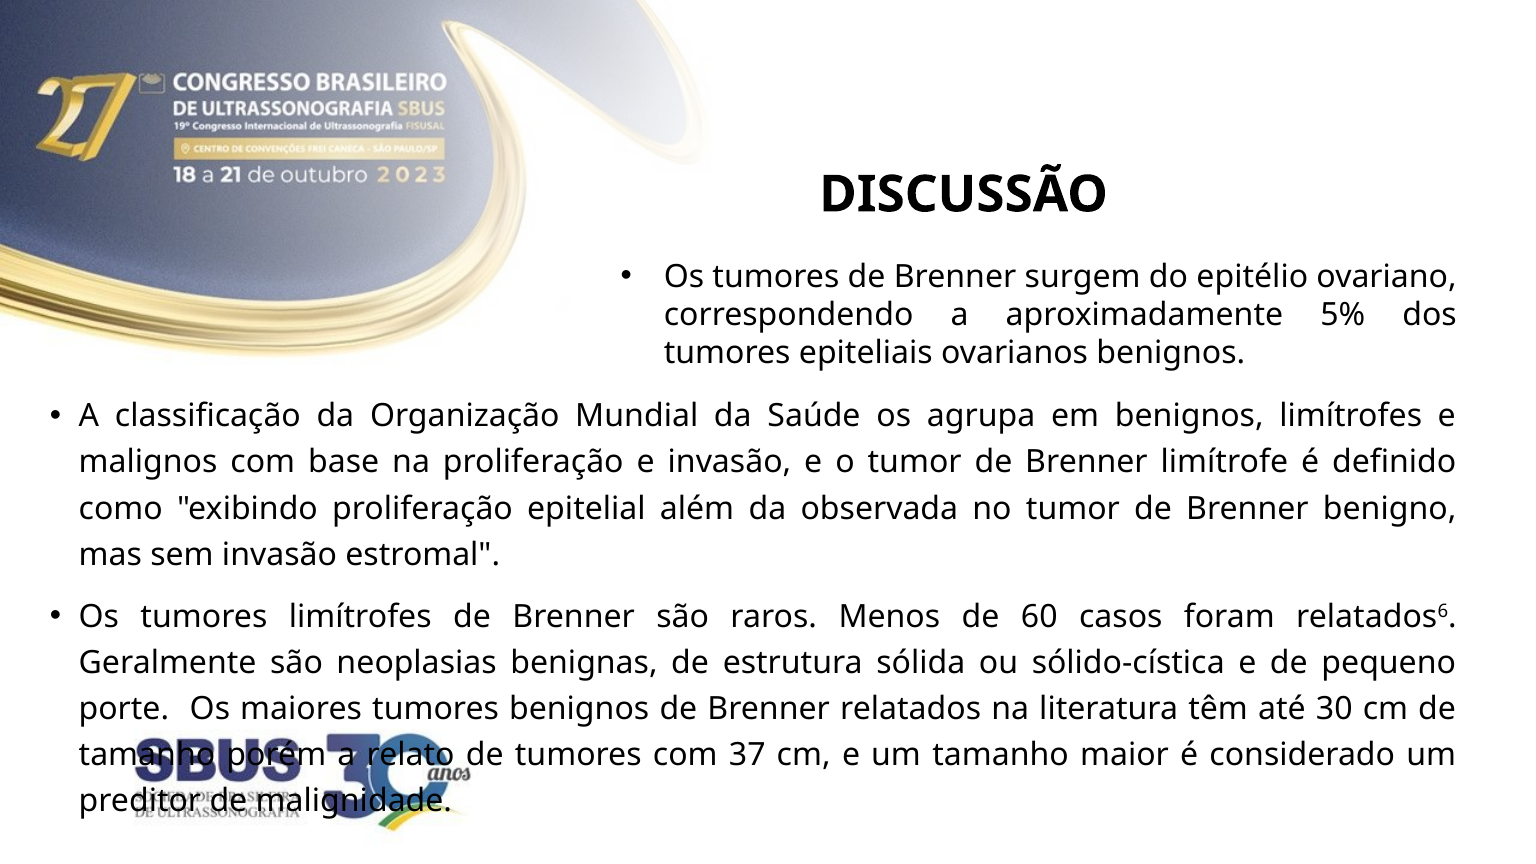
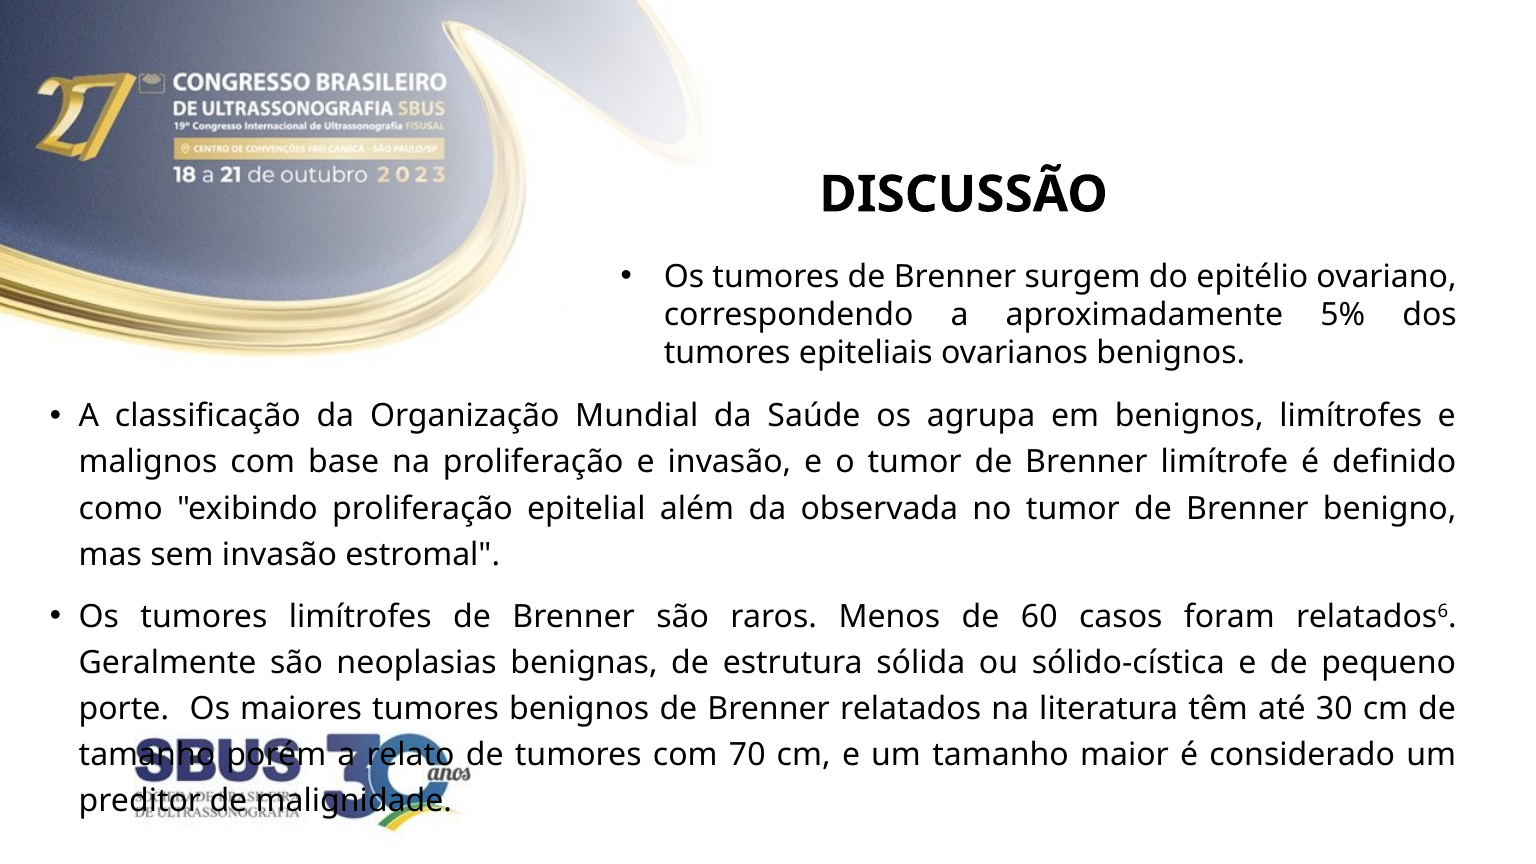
37: 37 -> 70
